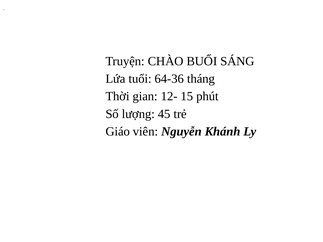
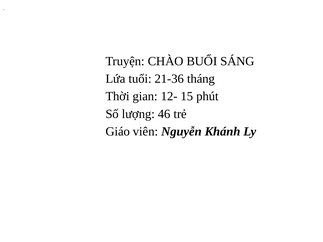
64-36: 64-36 -> 21-36
45: 45 -> 46
